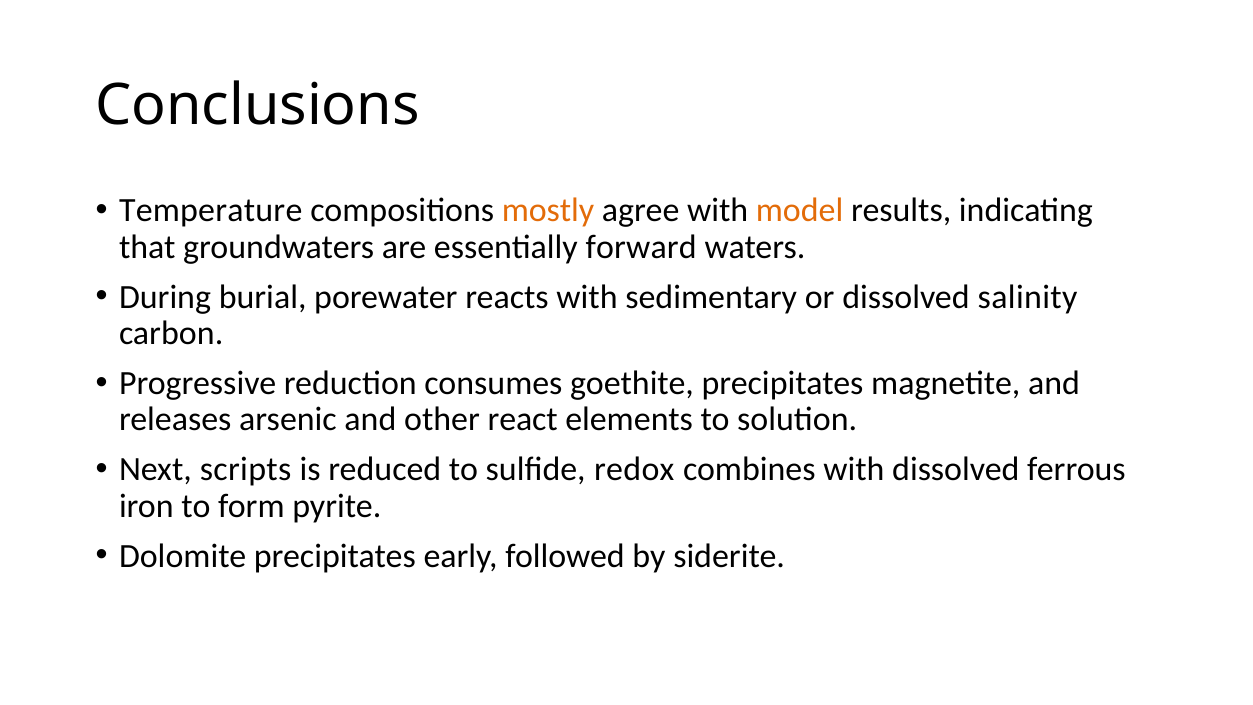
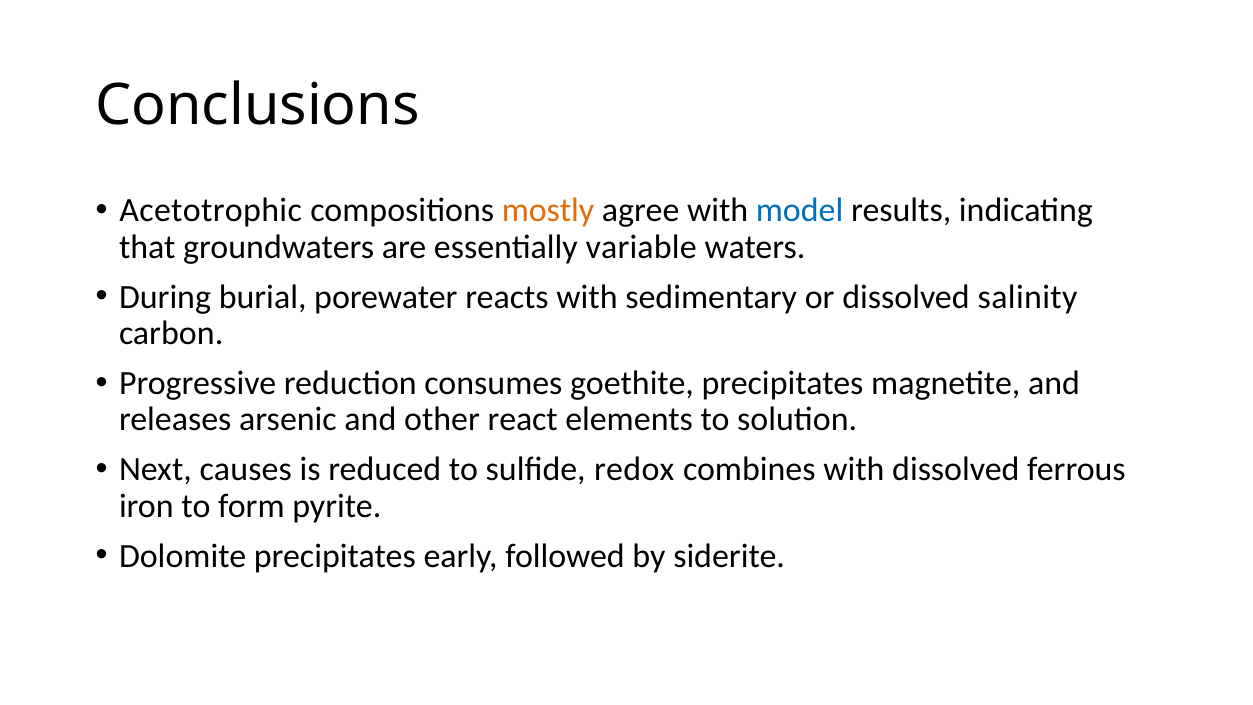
Temperature: Temperature -> Acetotrophic
model colour: orange -> blue
forward: forward -> variable
scripts: scripts -> causes
